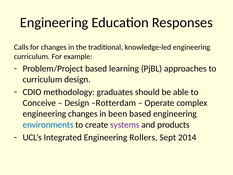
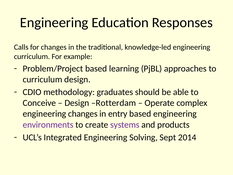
been: been -> entry
environments colour: blue -> purple
Rollers: Rollers -> Solving
